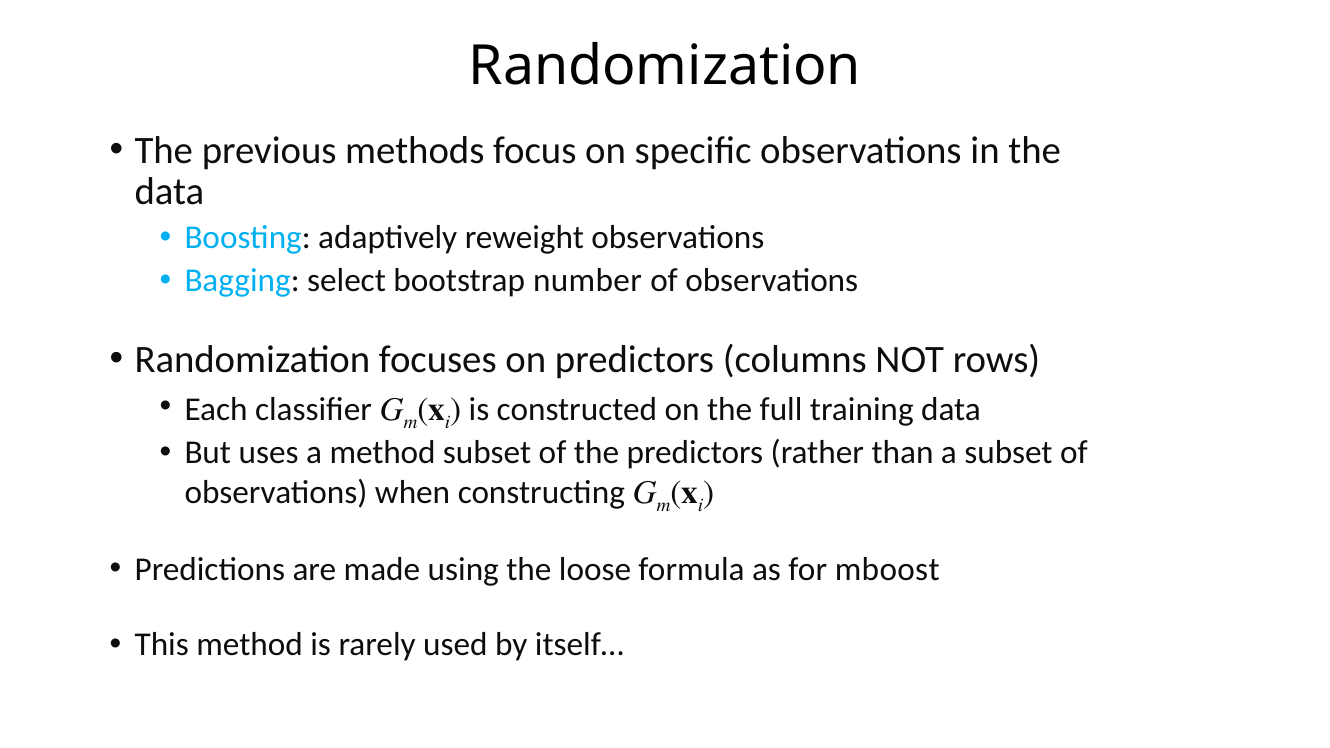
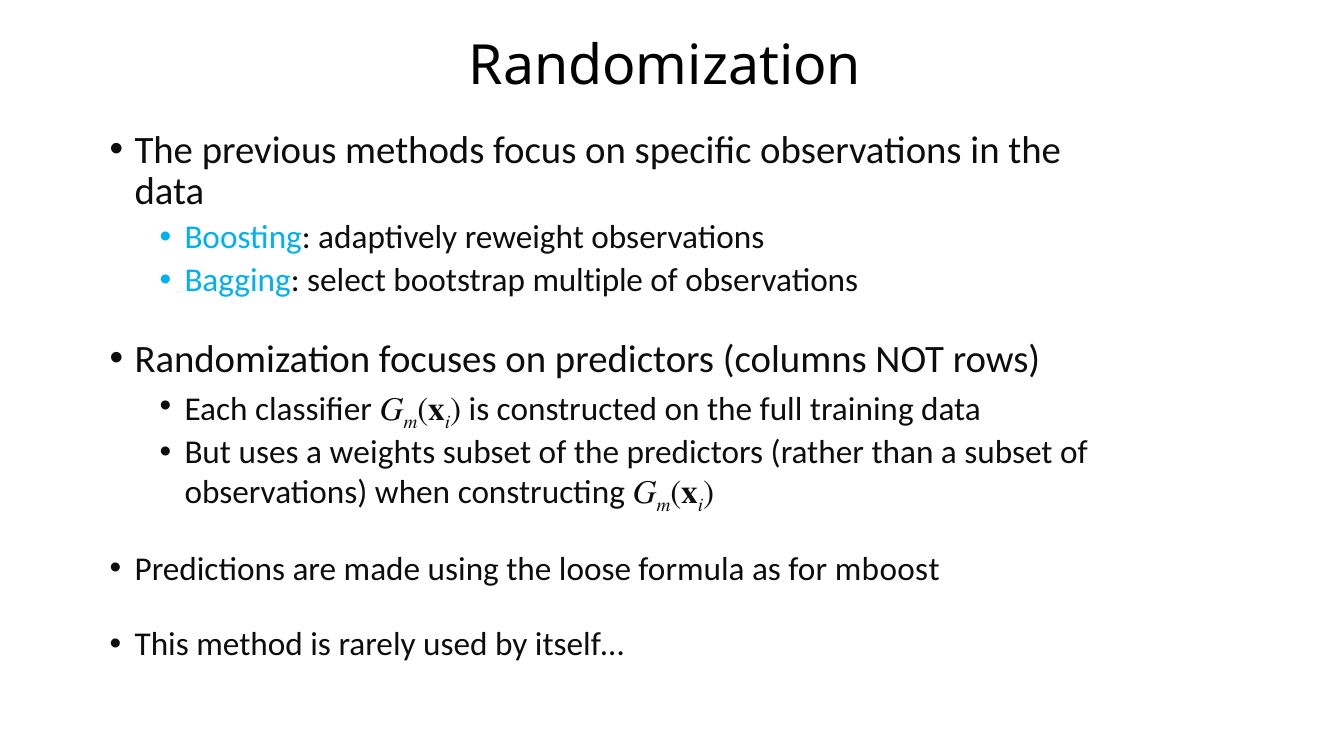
number: number -> multiple
a method: method -> weights
